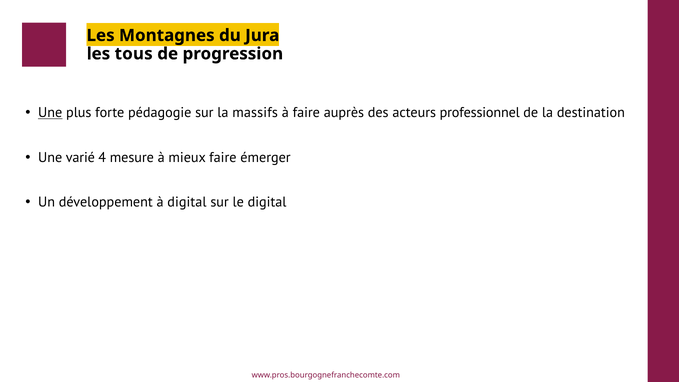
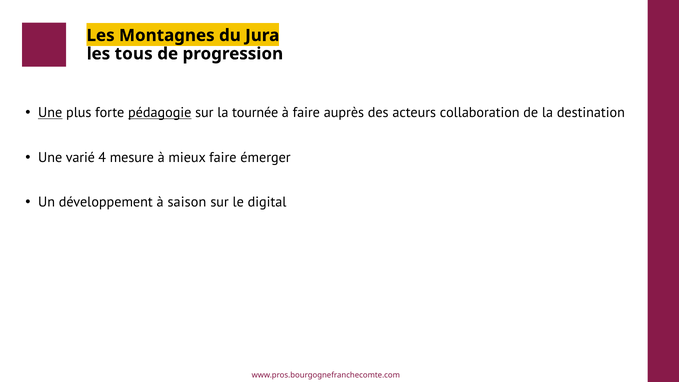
pédagogie underline: none -> present
massifs: massifs -> tournée
professionnel: professionnel -> collaboration
à digital: digital -> saison
